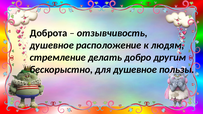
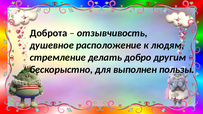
для душевное: душевное -> выполнен
